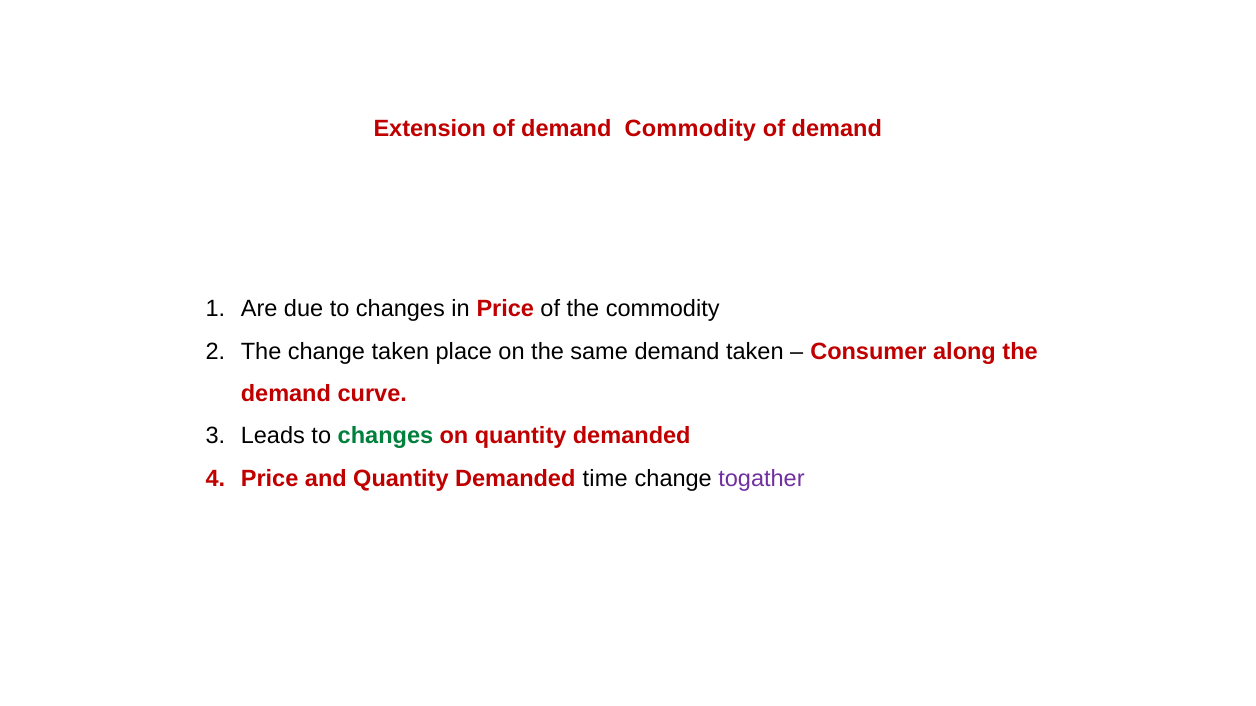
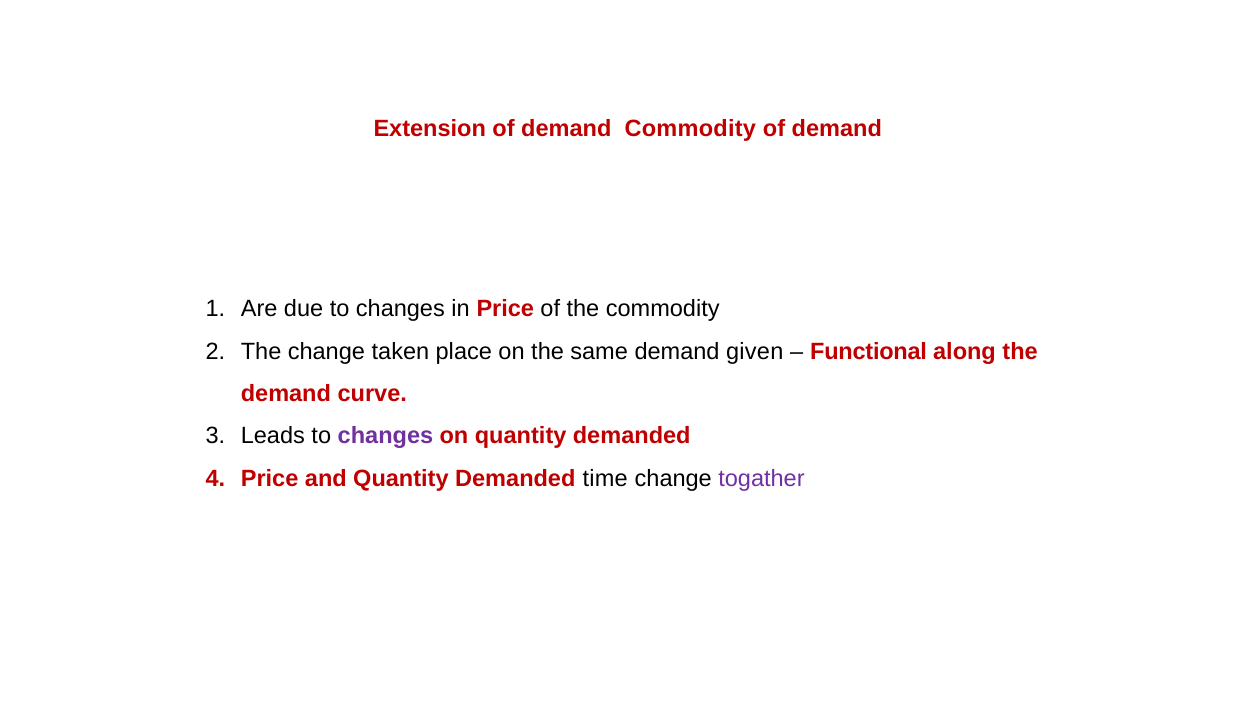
demand taken: taken -> given
Consumer: Consumer -> Functional
changes at (385, 436) colour: green -> purple
